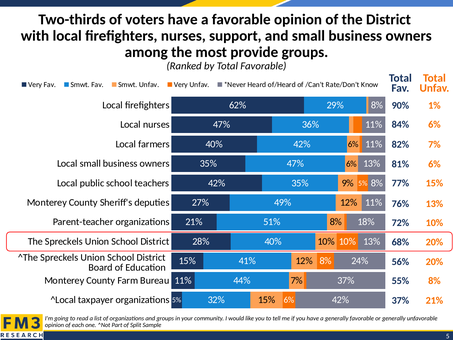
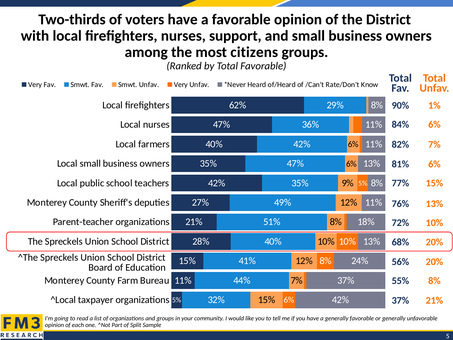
provide: provide -> citizens
